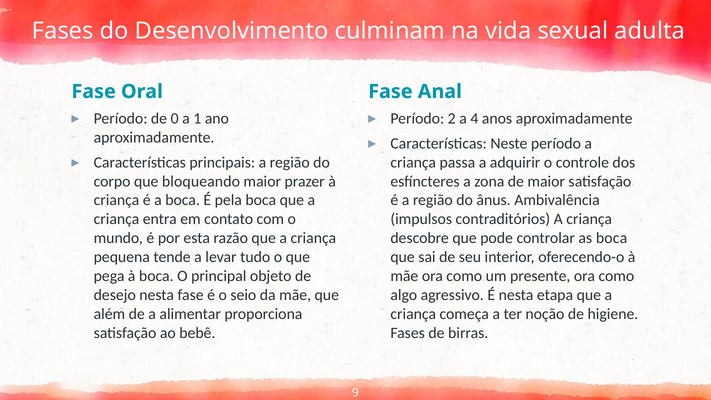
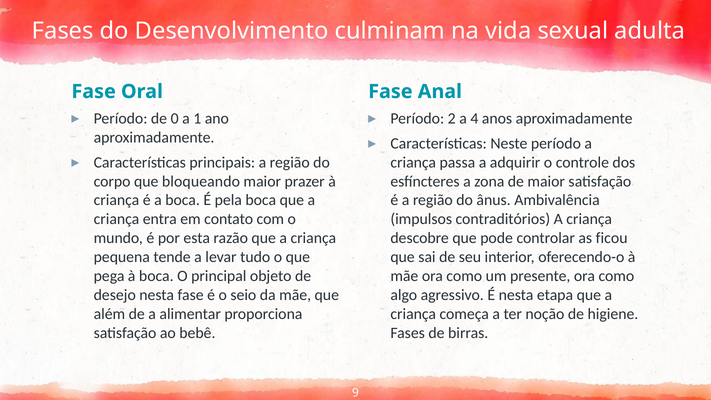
as boca: boca -> ficou
